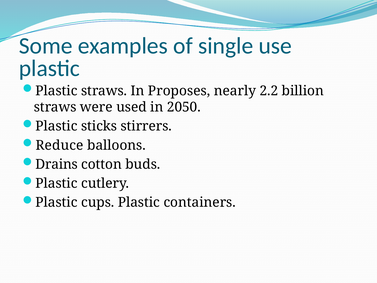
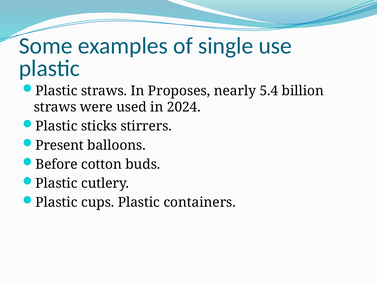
2.2: 2.2 -> 5.4
2050: 2050 -> 2024
Reduce: Reduce -> Present
Drains: Drains -> Before
